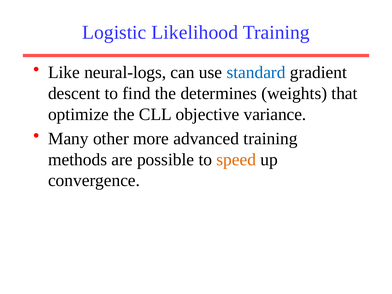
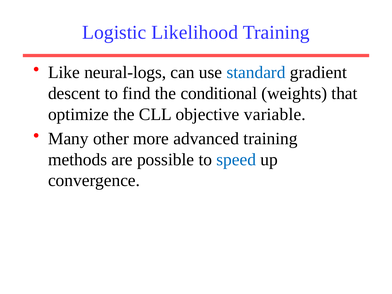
determines: determines -> conditional
variance: variance -> variable
speed colour: orange -> blue
